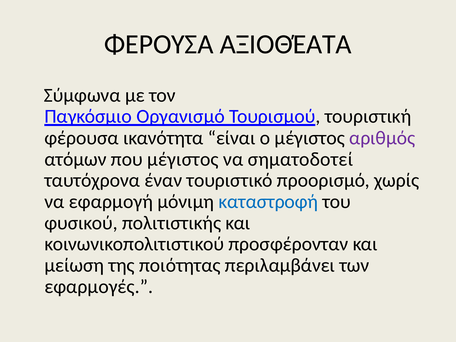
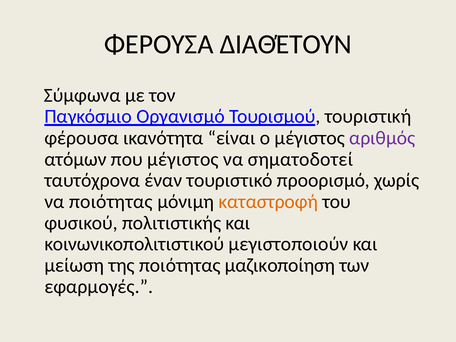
ΑΞΙΟΘΈΑΤΑ: ΑΞΙΟΘΈΑΤΑ -> ΔΙΑΘΈΤΟΥΝ
να εφαρμογή: εφαρμογή -> ποιότητας
καταστροφή colour: blue -> orange
προσφέρονταν: προσφέρονταν -> μεγιστοποιούν
περιλαμβάνει: περιλαμβάνει -> μαζικοποίηση
